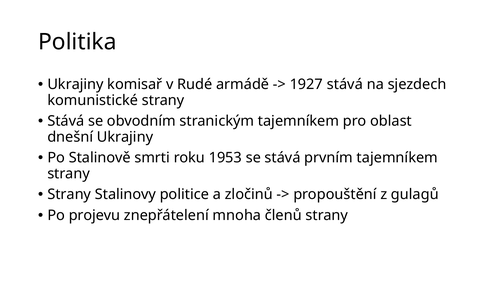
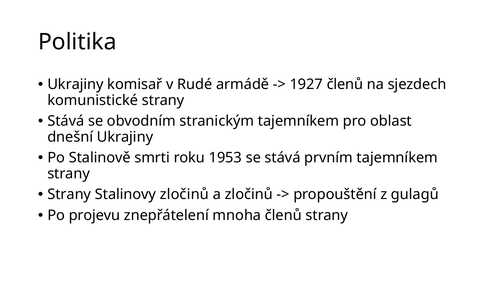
1927 stává: stává -> členů
Stalinovy politice: politice -> zločinů
